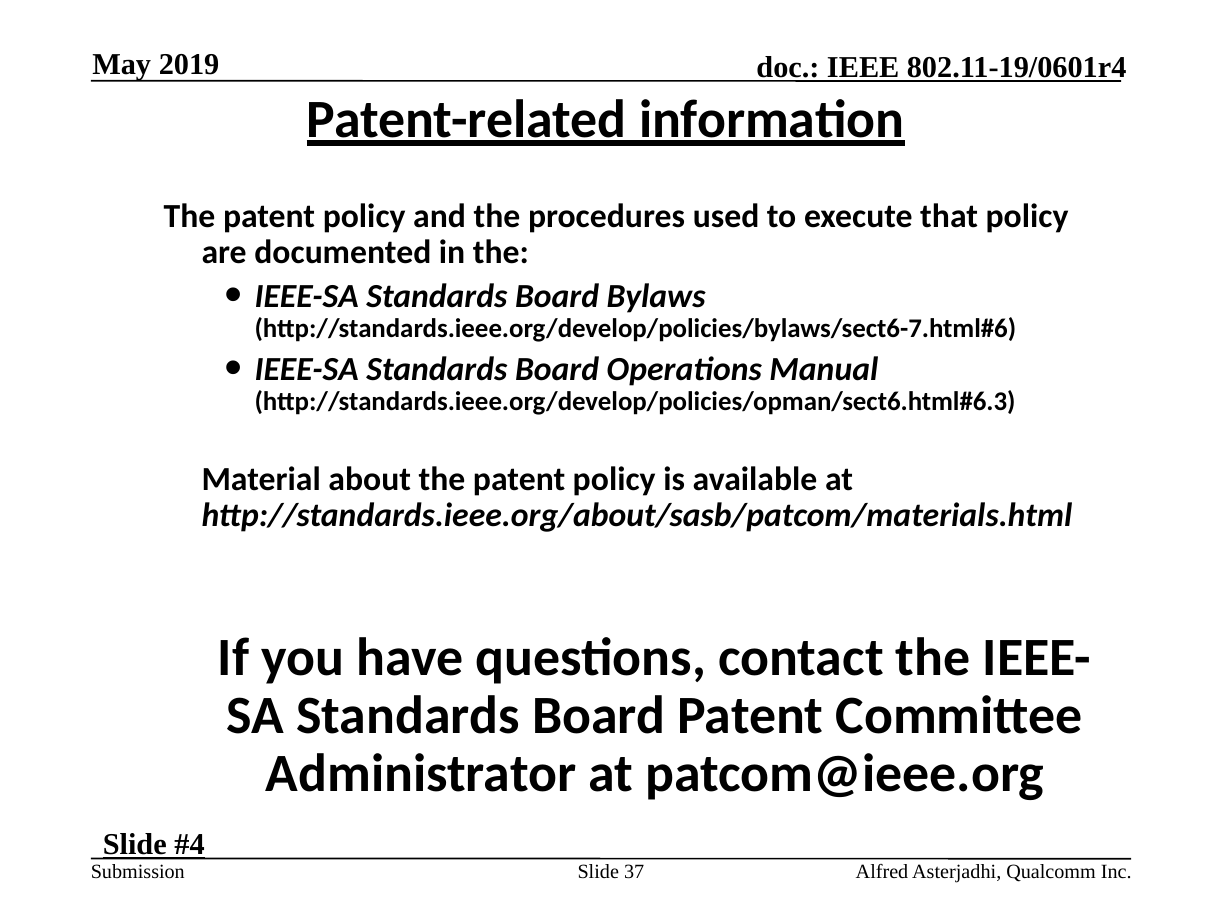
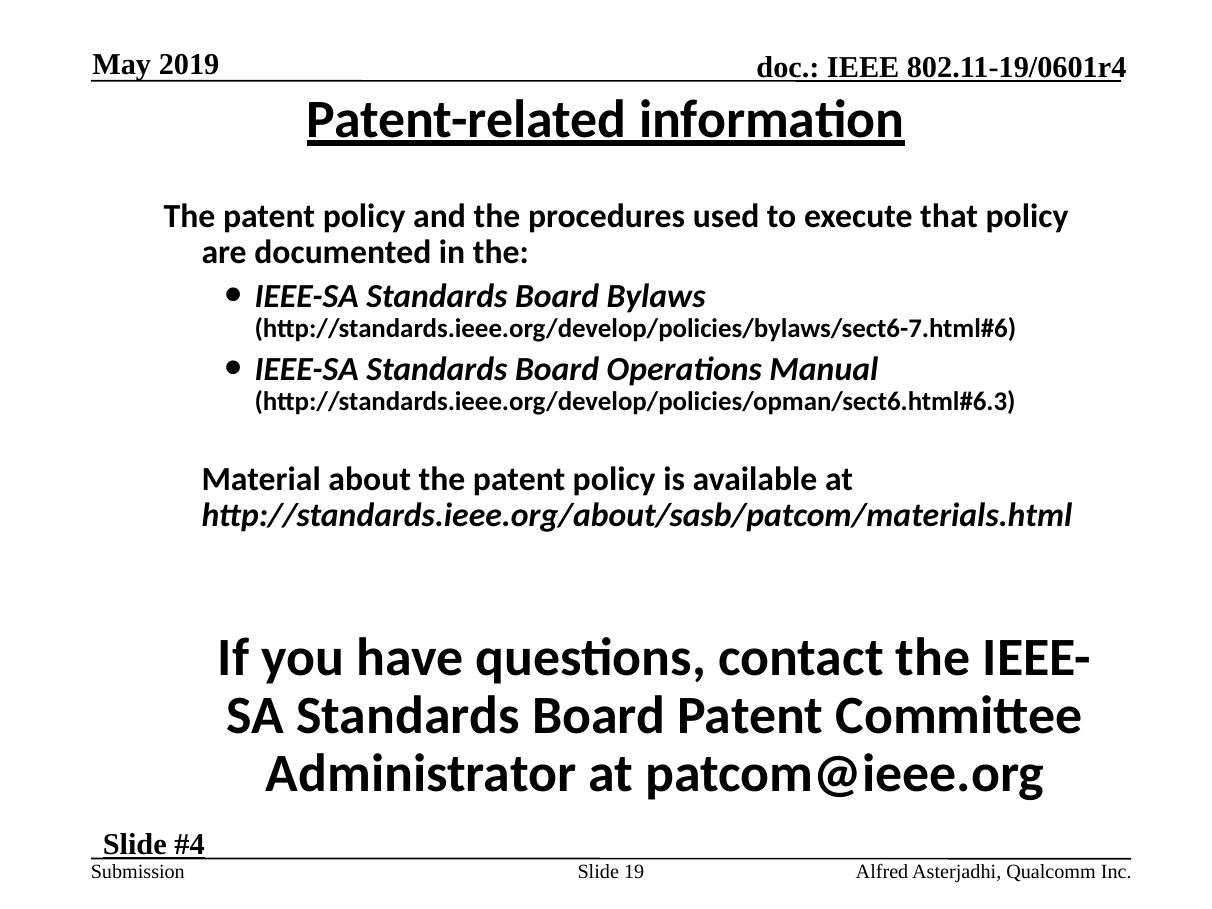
37: 37 -> 19
